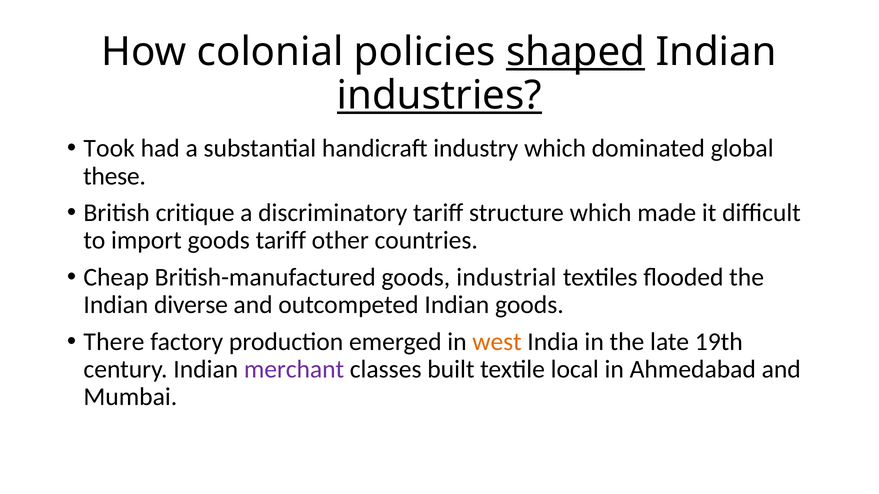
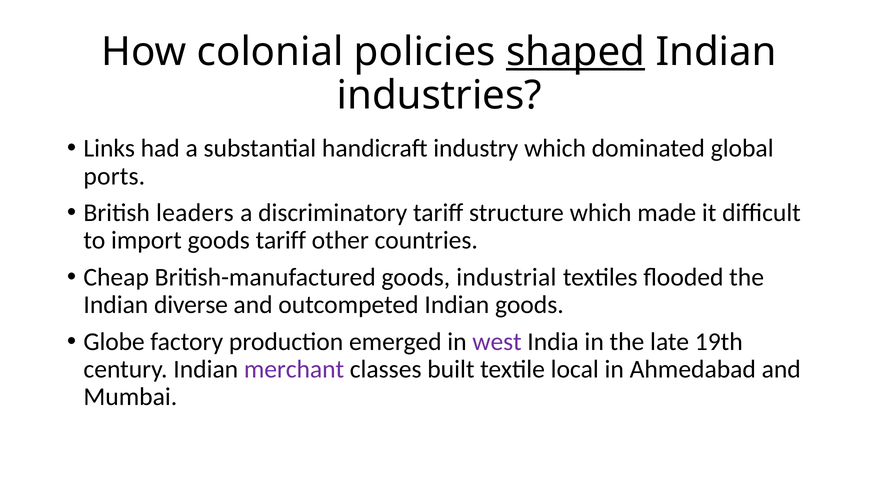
industries underline: present -> none
Took: Took -> Links
these: these -> ports
critique: critique -> leaders
There: There -> Globe
west colour: orange -> purple
